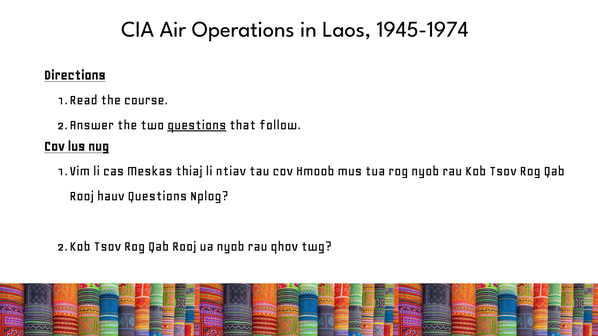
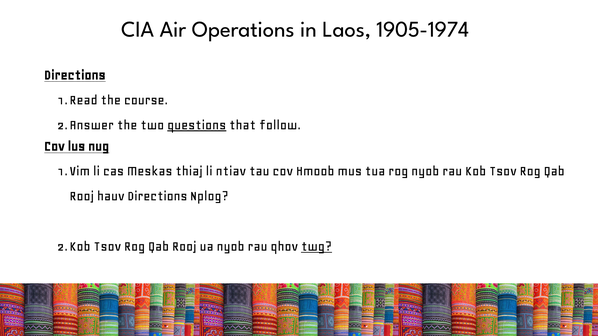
1945-1974: 1945-1974 -> 1905-1974
hauv Questions: Questions -> Directions
twg underline: none -> present
